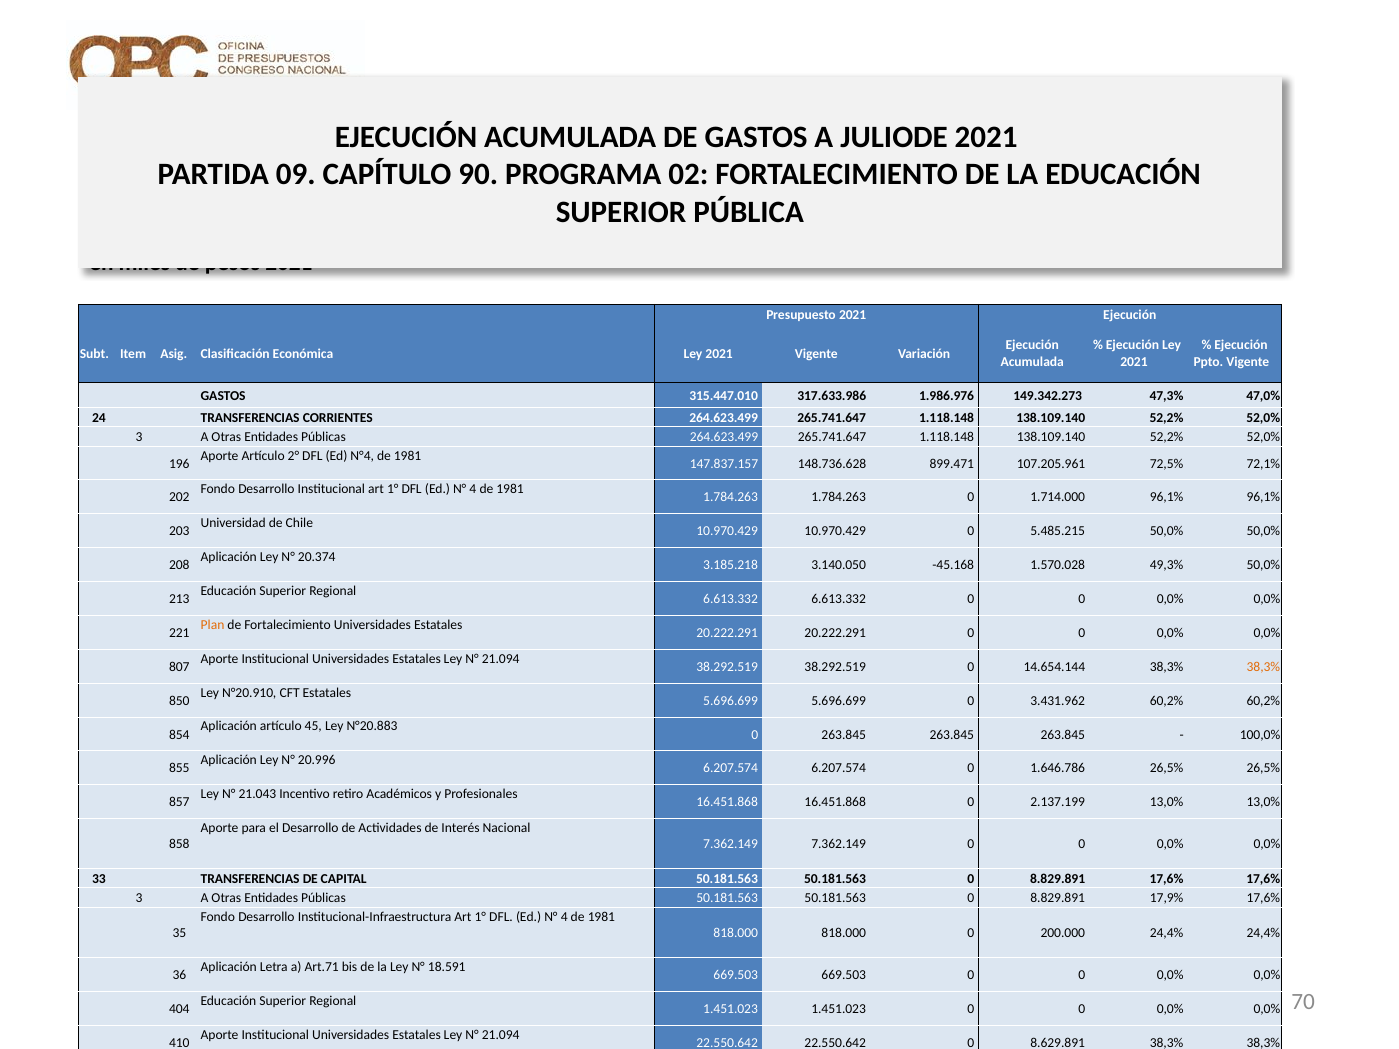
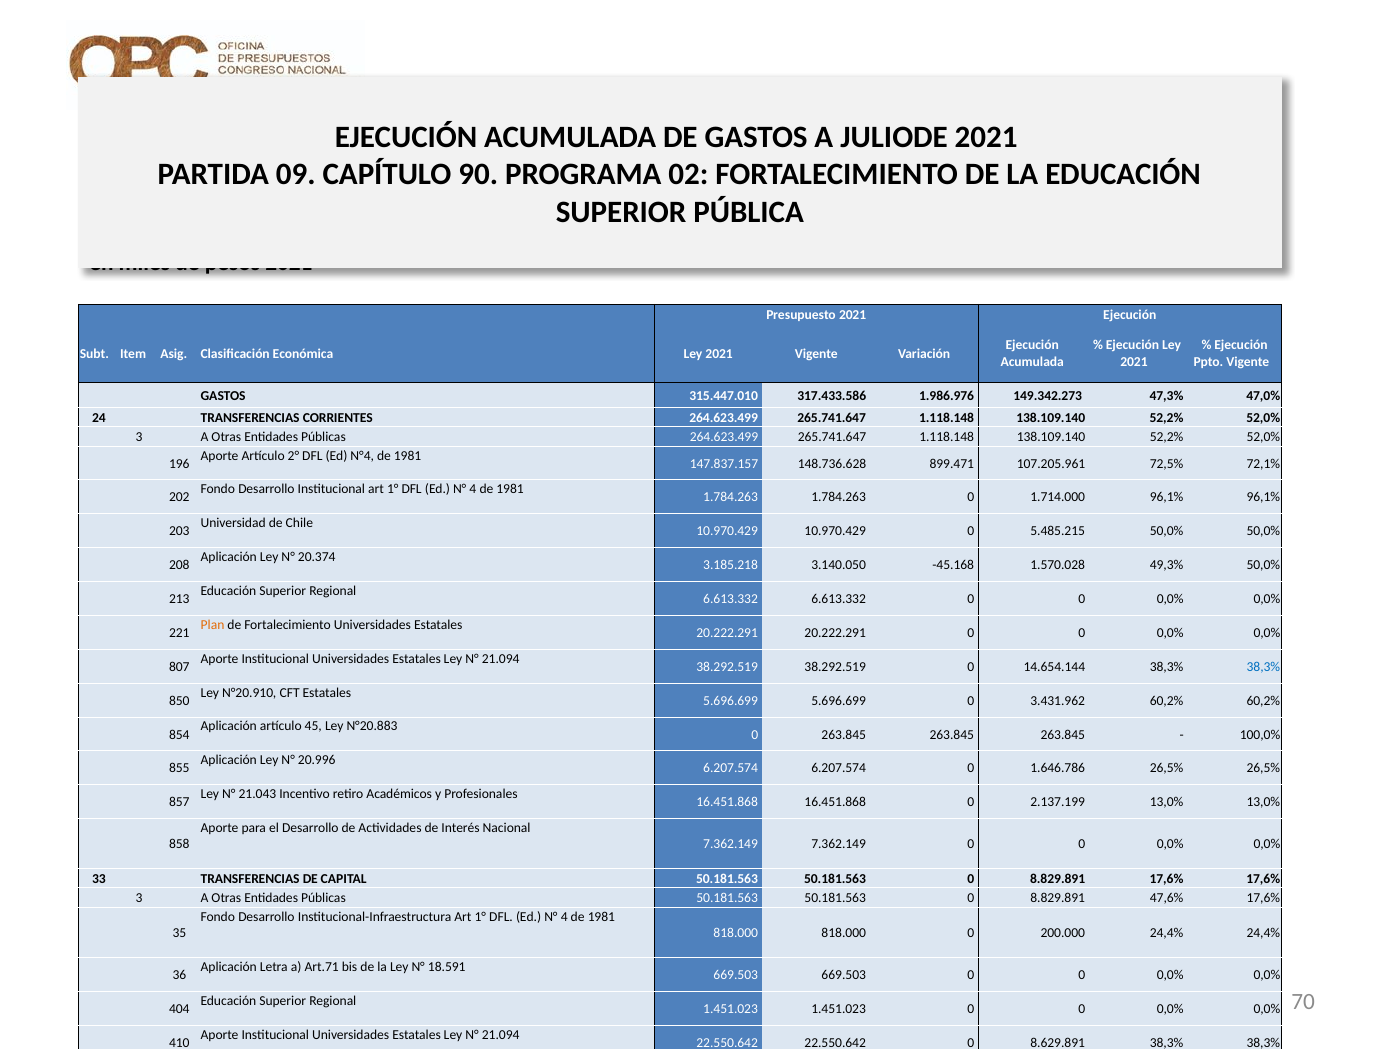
317.633.986: 317.633.986 -> 317.433.586
38,3% at (1263, 667) colour: orange -> blue
17,9%: 17,9% -> 47,6%
